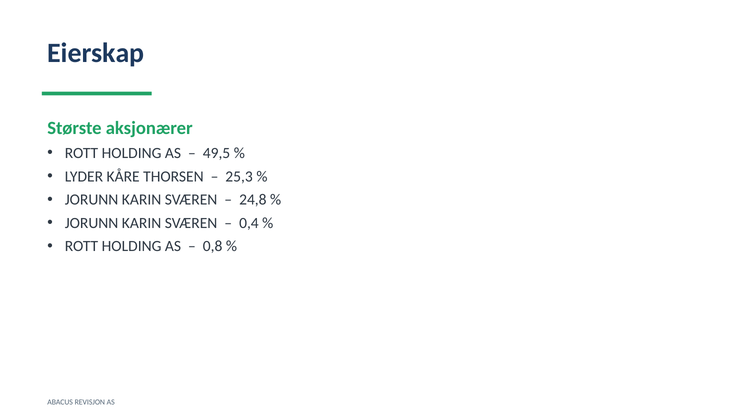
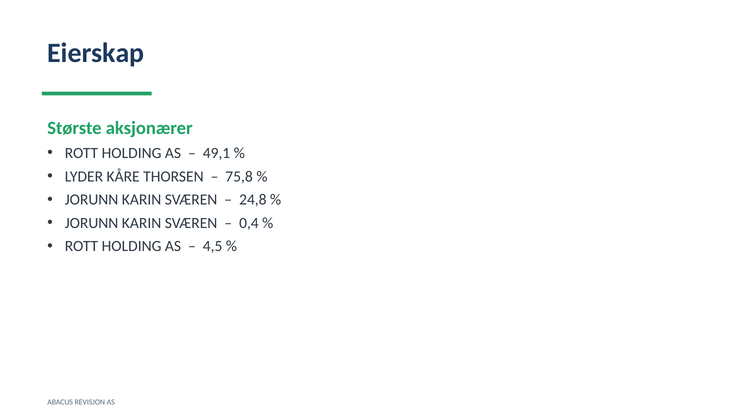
49,5: 49,5 -> 49,1
25,3: 25,3 -> 75,8
0,8: 0,8 -> 4,5
